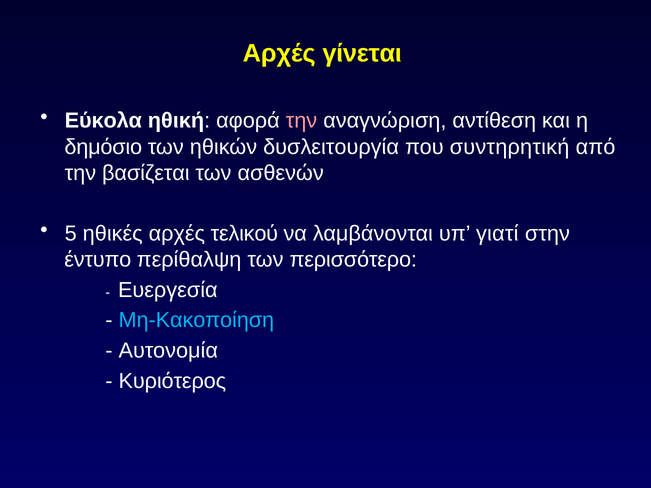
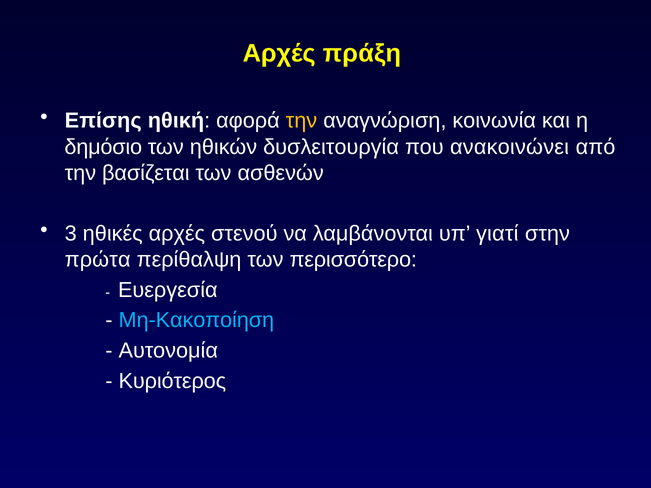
γίνεται: γίνεται -> πράξη
Εύκολα: Εύκολα -> Επίσης
την at (301, 121) colour: pink -> yellow
αντίθεση: αντίθεση -> κοινωνία
συντηρητική: συντηρητική -> ανακοινώνει
5: 5 -> 3
τελικού: τελικού -> στενού
έντυπο: έντυπο -> πρώτα
